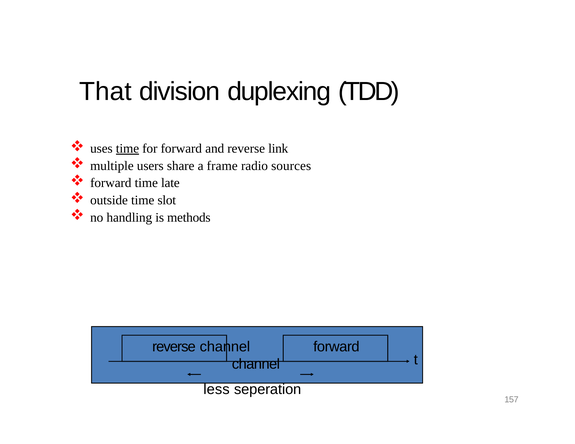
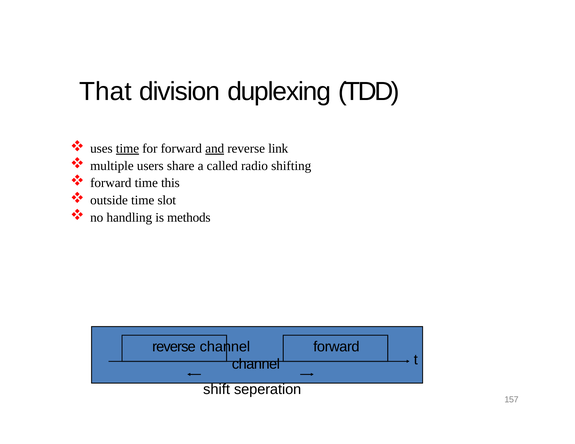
and underline: none -> present
frame: frame -> called
sources: sources -> shifting
late: late -> this
less: less -> shift
